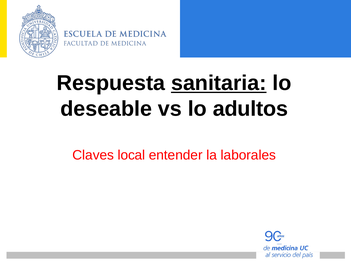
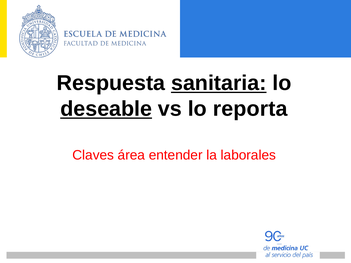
deseable underline: none -> present
adultos: adultos -> reporta
local: local -> área
